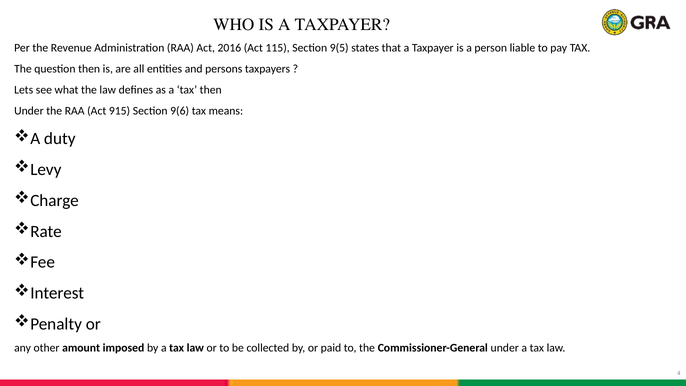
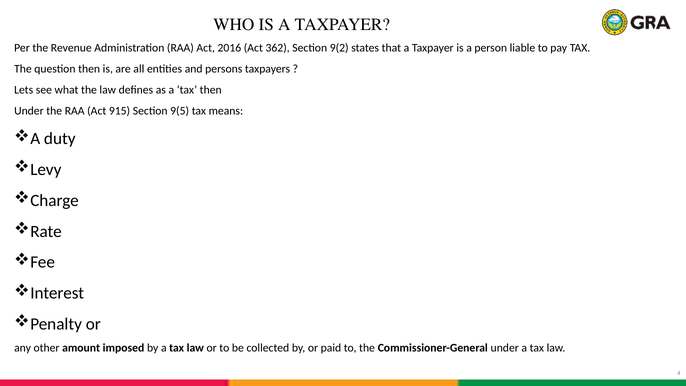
115: 115 -> 362
9(5: 9(5 -> 9(2
9(6: 9(6 -> 9(5
